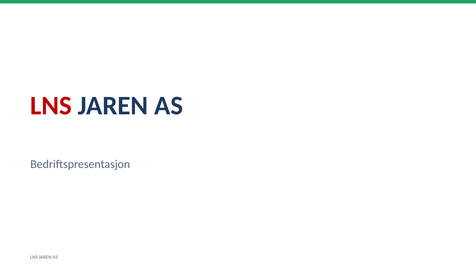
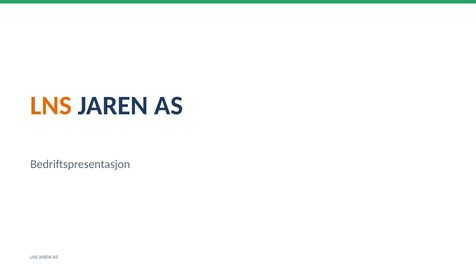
LNS at (51, 106) colour: red -> orange
